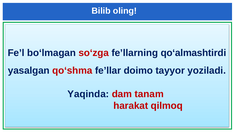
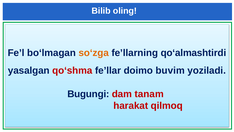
so‘zga colour: red -> orange
tayyor: tayyor -> buvim
Yaqinda: Yaqinda -> Bugungi
